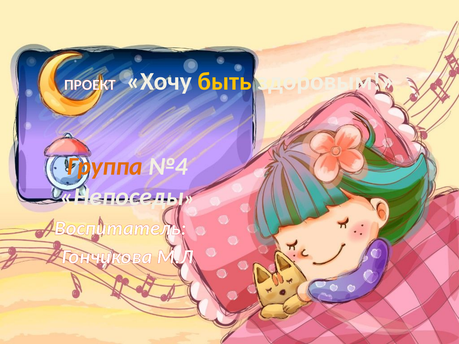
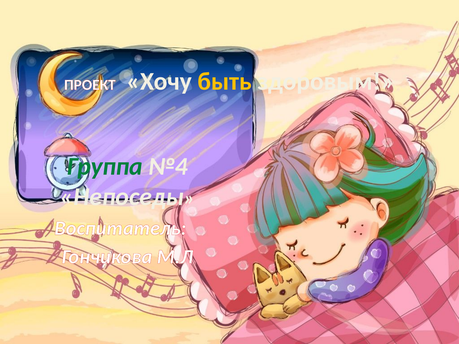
Группа colour: orange -> green
